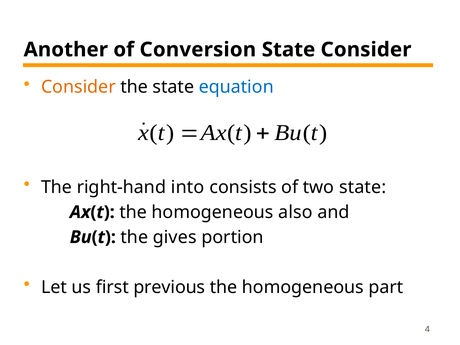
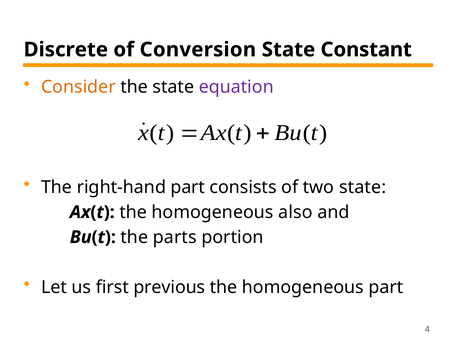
Another: Another -> Discrete
State Consider: Consider -> Constant
equation colour: blue -> purple
right-hand into: into -> part
gives: gives -> parts
